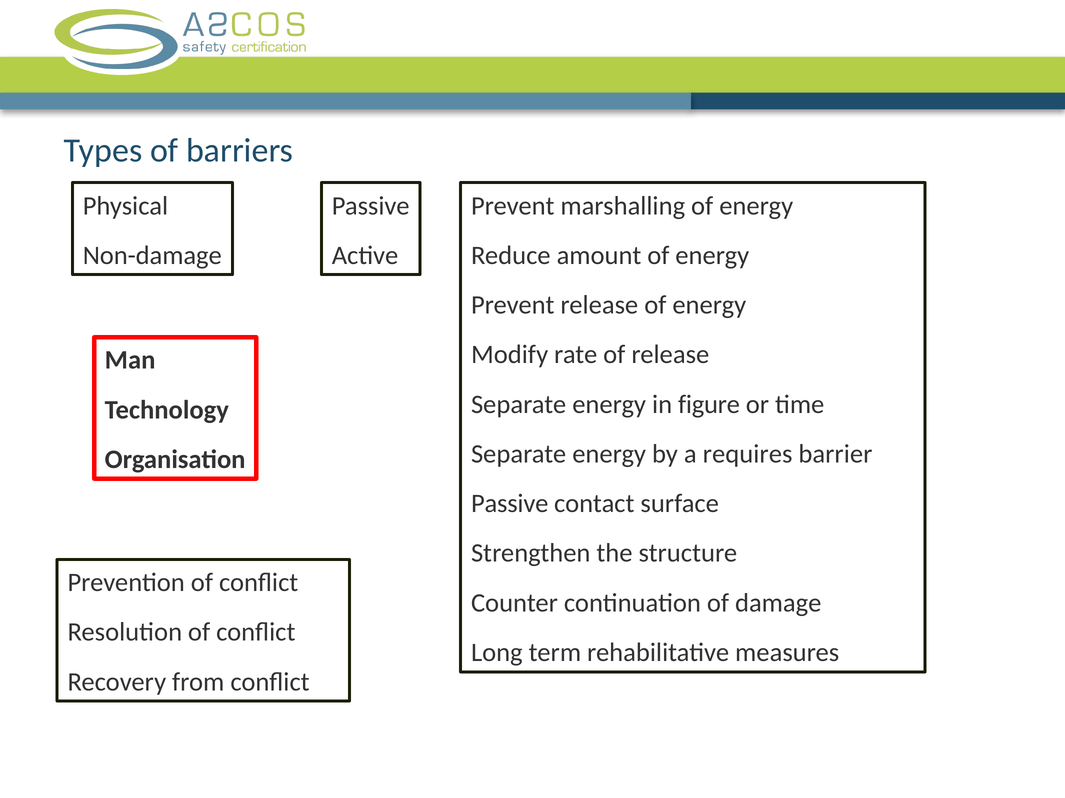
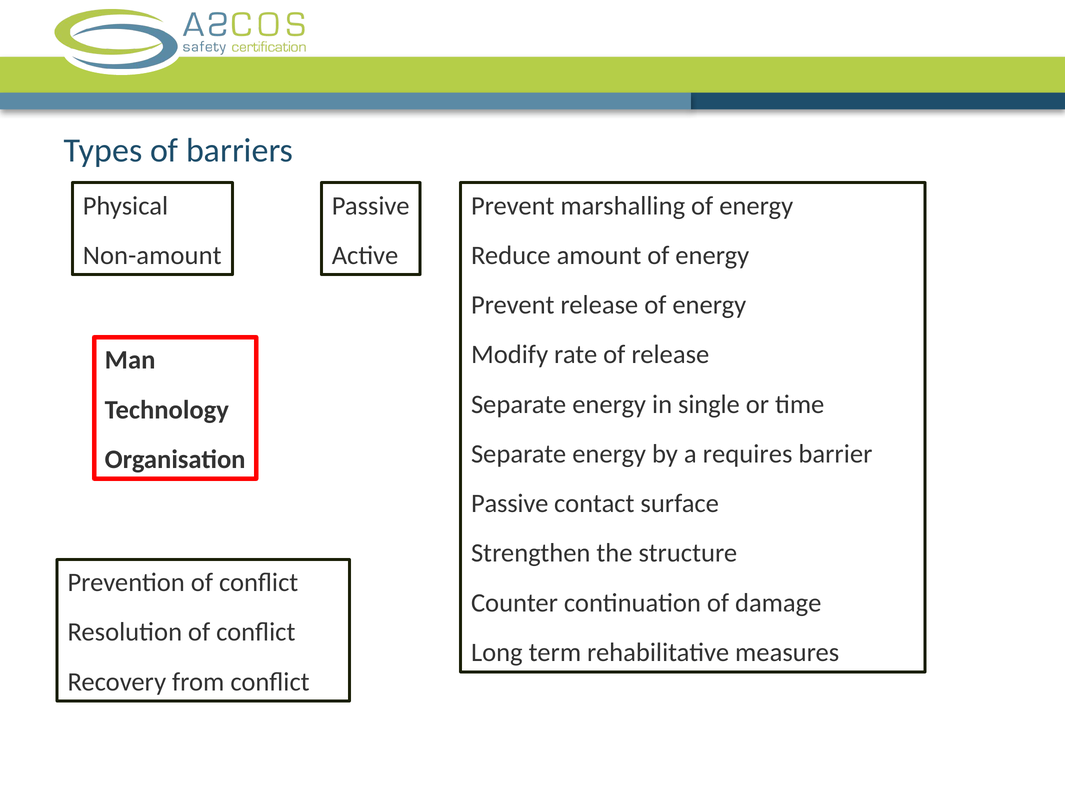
Non-damage: Non-damage -> Non-amount
figure: figure -> single
